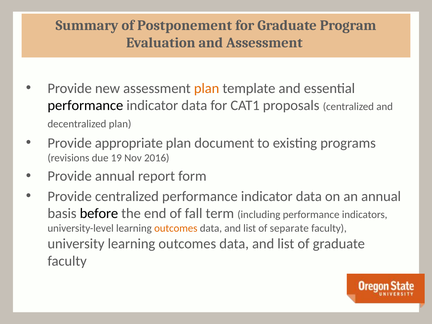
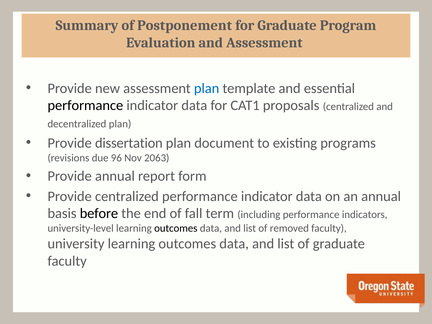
plan at (207, 88) colour: orange -> blue
appropriate: appropriate -> dissertation
19: 19 -> 96
2016: 2016 -> 2063
outcomes at (176, 228) colour: orange -> black
separate: separate -> removed
